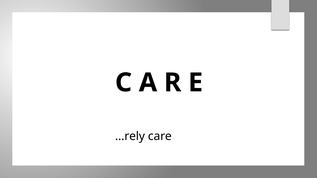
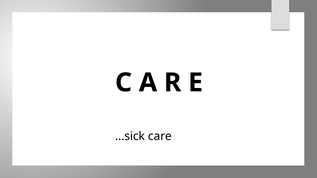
…rely: …rely -> …sick
